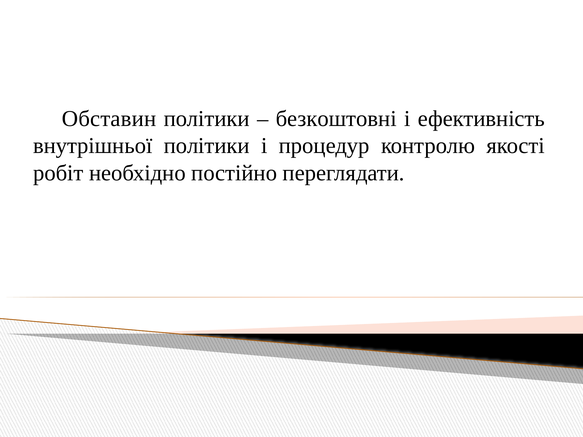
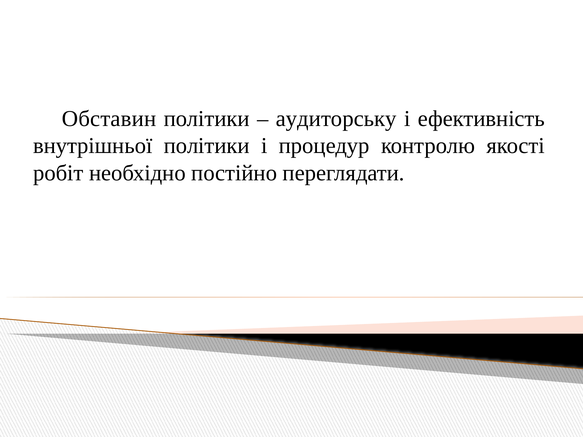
безкоштовні: безкоштовні -> аудиторську
